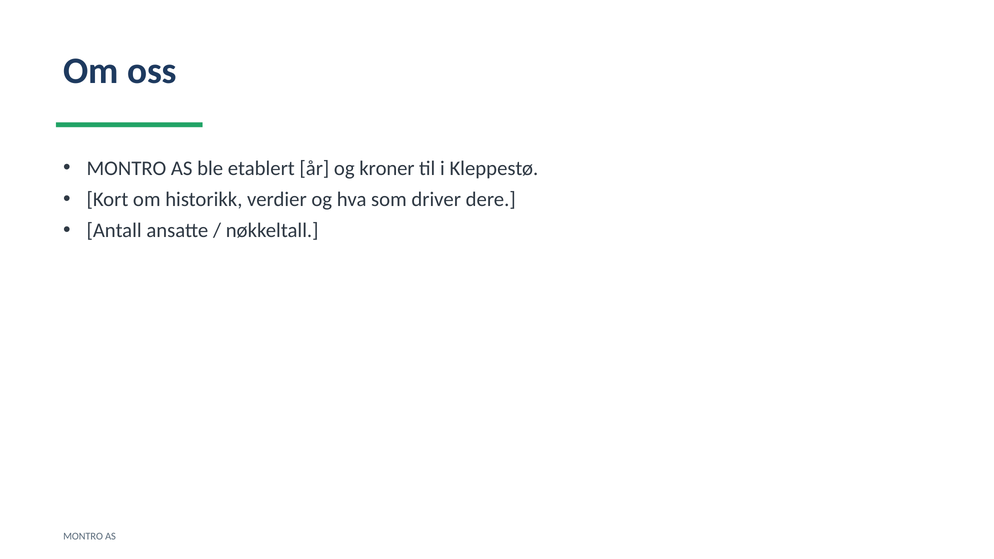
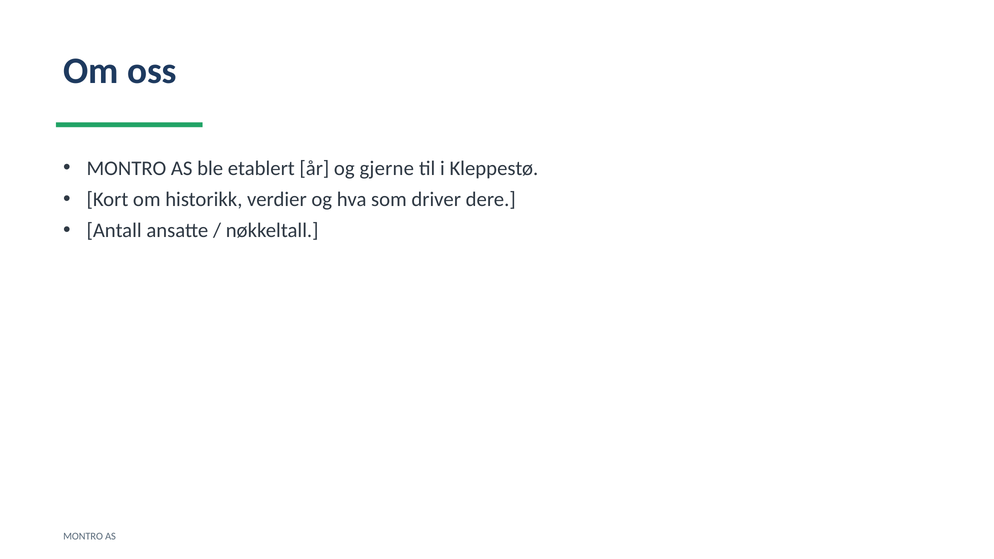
kroner: kroner -> gjerne
